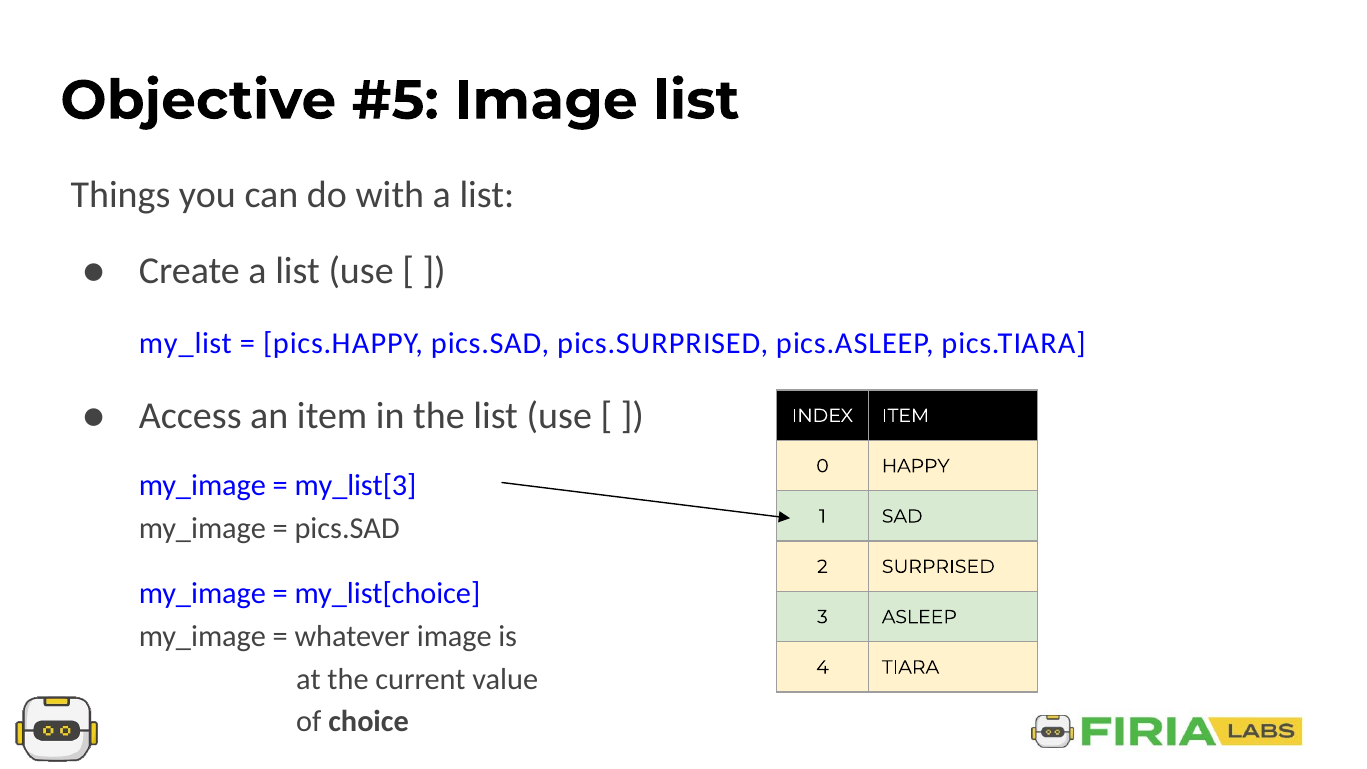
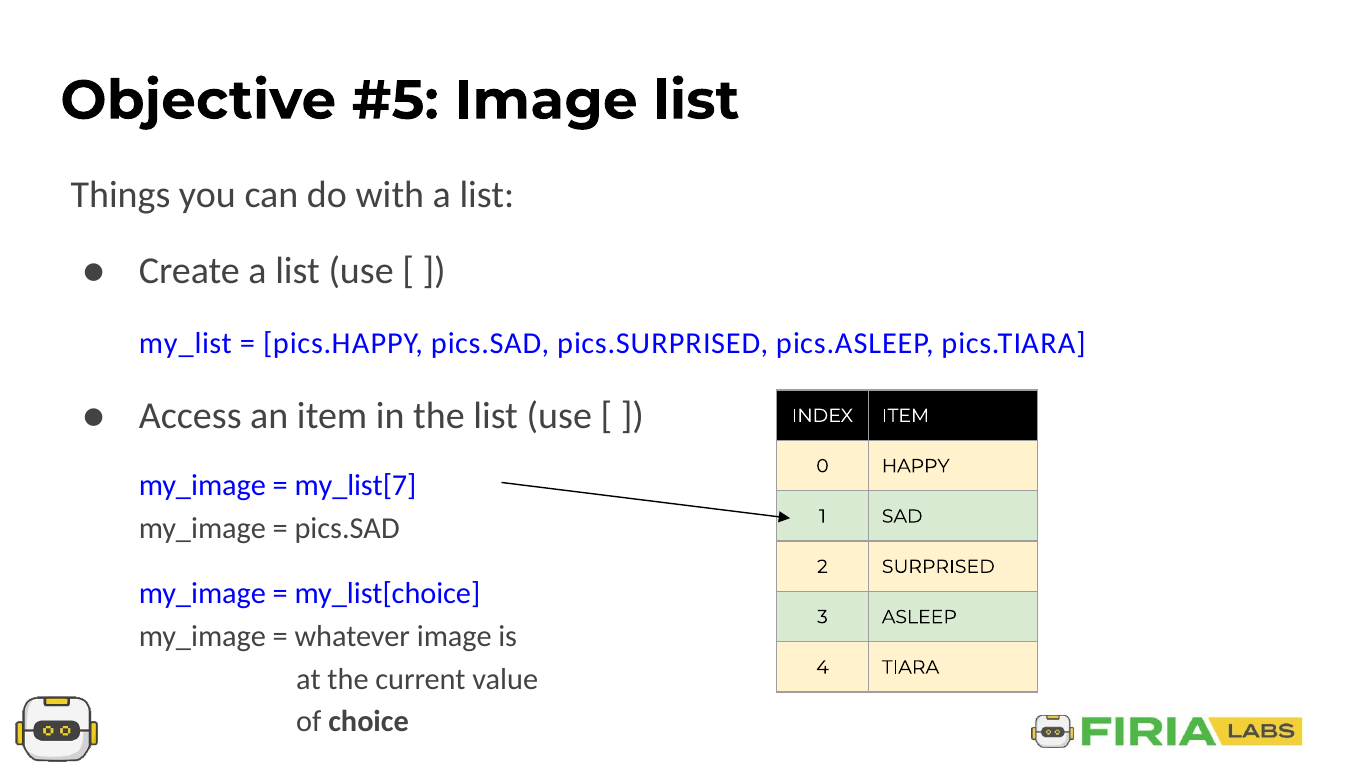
my_list[3: my_list[3 -> my_list[7
